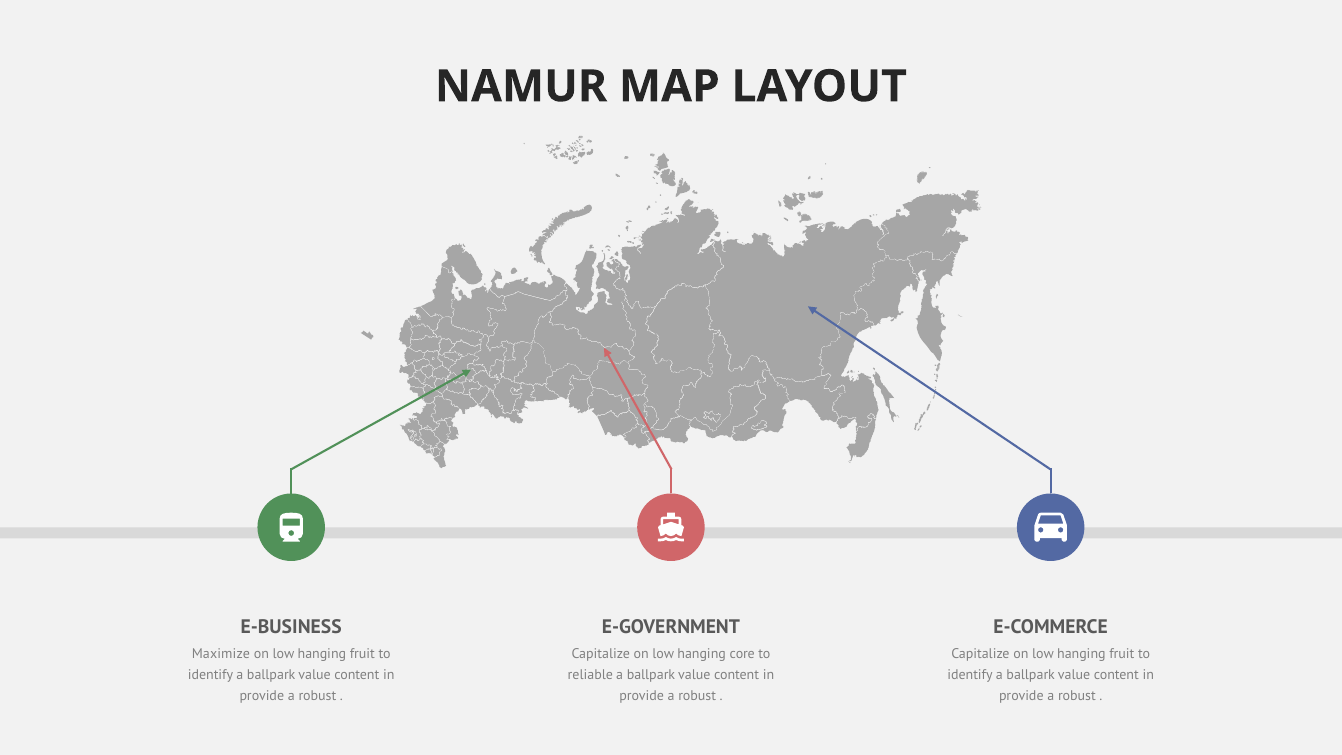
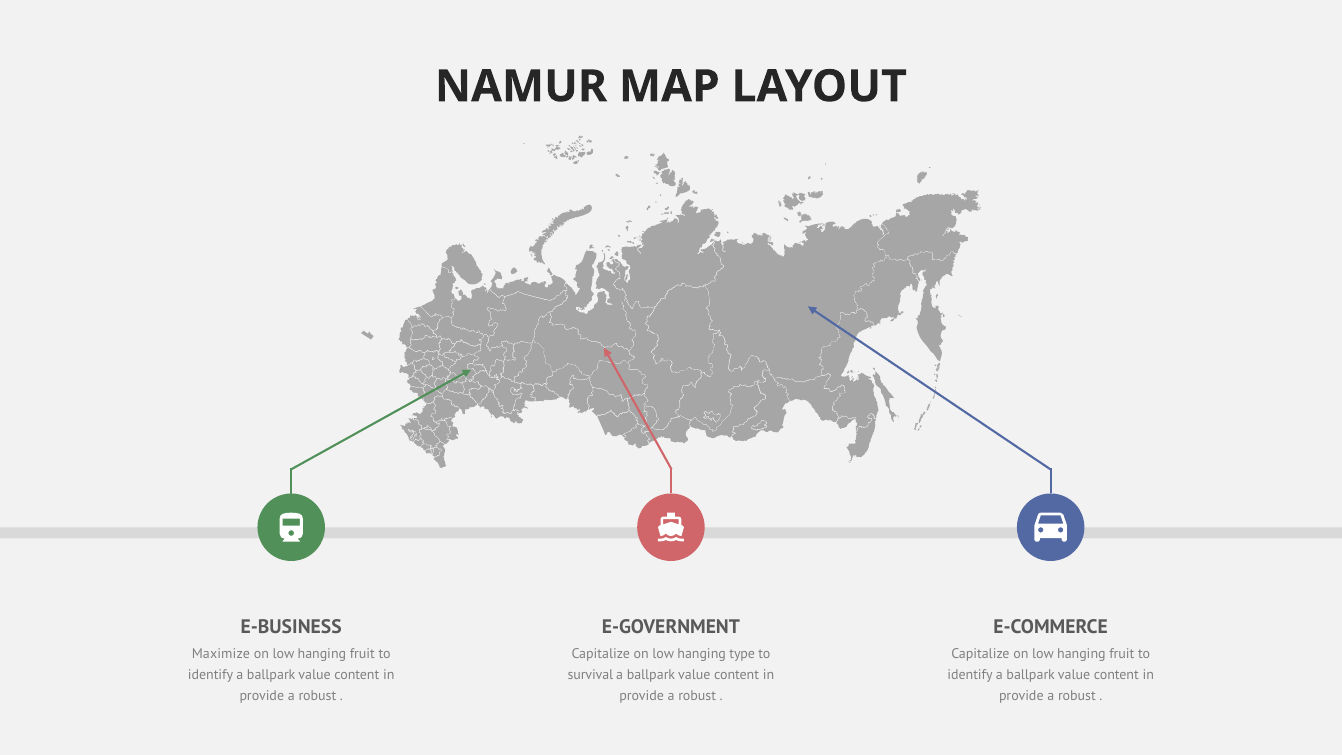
core: core -> type
reliable: reliable -> survival
